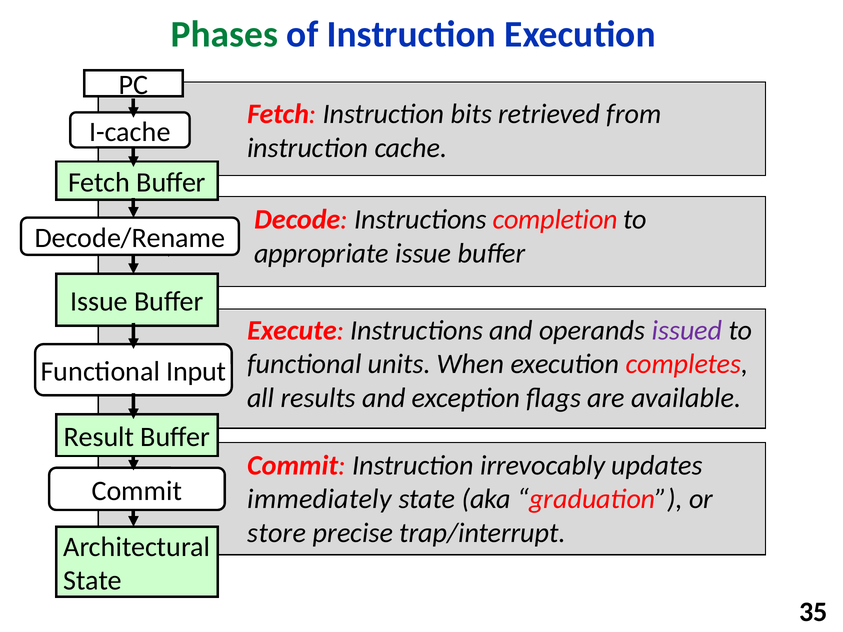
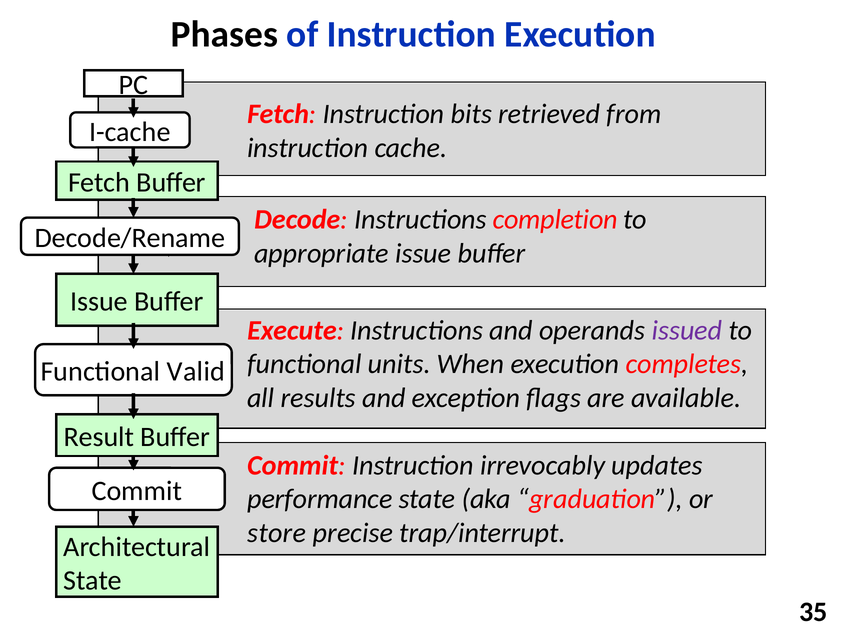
Phases colour: green -> black
Input: Input -> Valid
immediately: immediately -> performance
